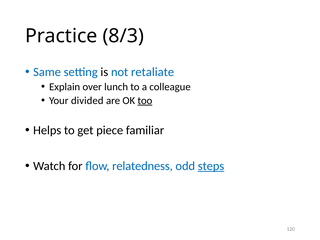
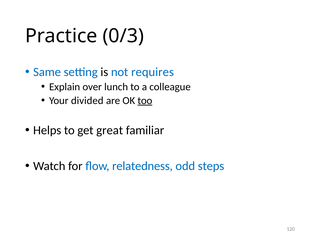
8/3: 8/3 -> 0/3
retaliate: retaliate -> requires
piece: piece -> great
steps underline: present -> none
